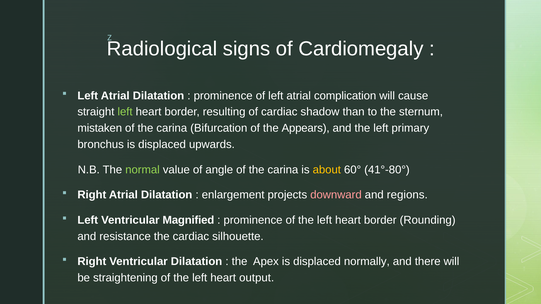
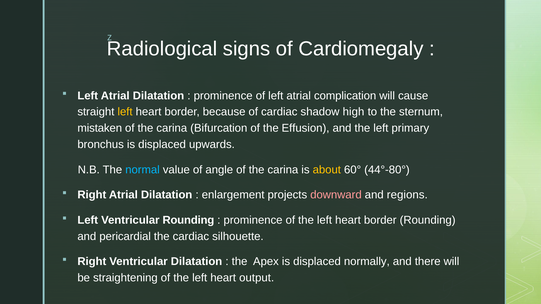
left at (125, 112) colour: light green -> yellow
resulting: resulting -> because
than: than -> high
Appears: Appears -> Effusion
normal colour: light green -> light blue
41°-80°: 41°-80° -> 44°-80°
Ventricular Magnified: Magnified -> Rounding
resistance: resistance -> pericardial
